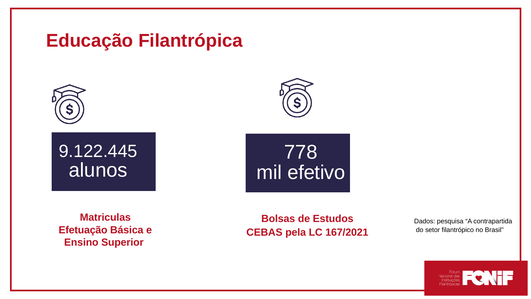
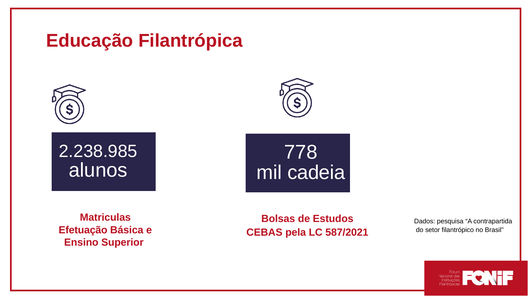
9.122.445: 9.122.445 -> 2.238.985
efetivo: efetivo -> cadeia
167/2021: 167/2021 -> 587/2021
